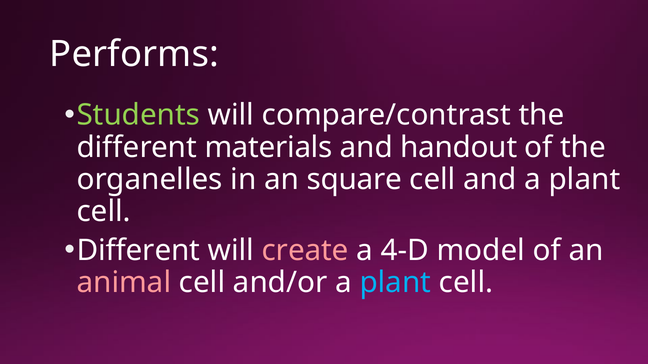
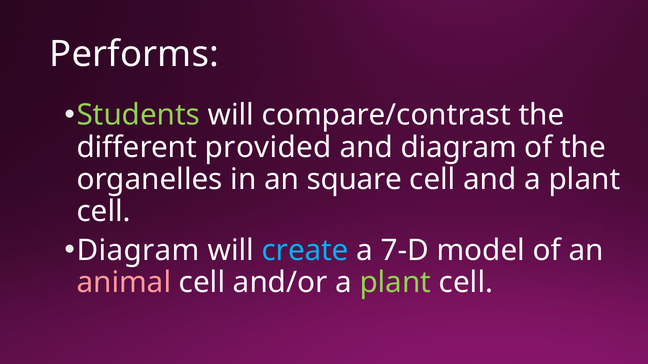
materials: materials -> provided
and handout: handout -> diagram
Different at (138, 251): Different -> Diagram
create colour: pink -> light blue
4-D: 4-D -> 7-D
plant at (395, 283) colour: light blue -> light green
